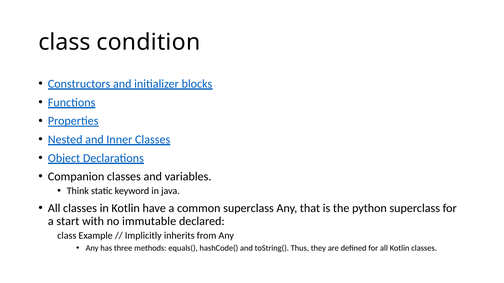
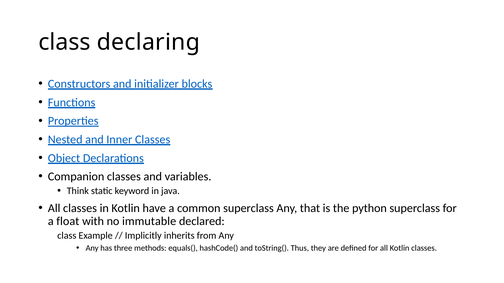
condition: condition -> declaring
start: start -> float
